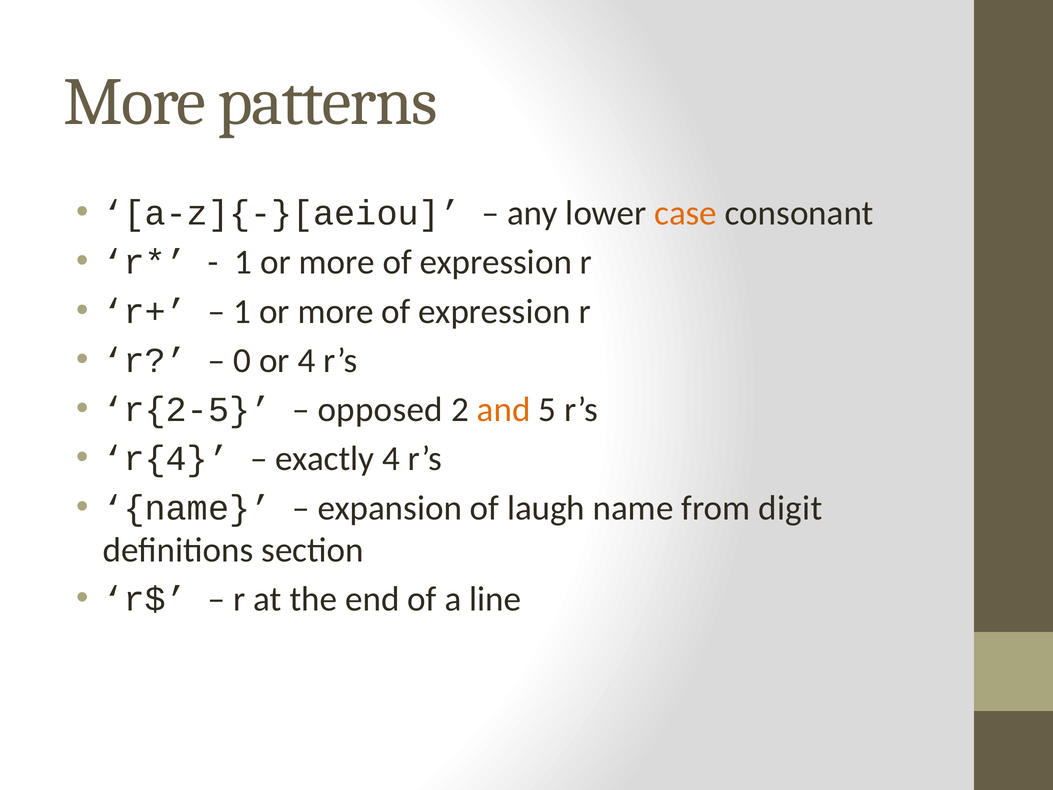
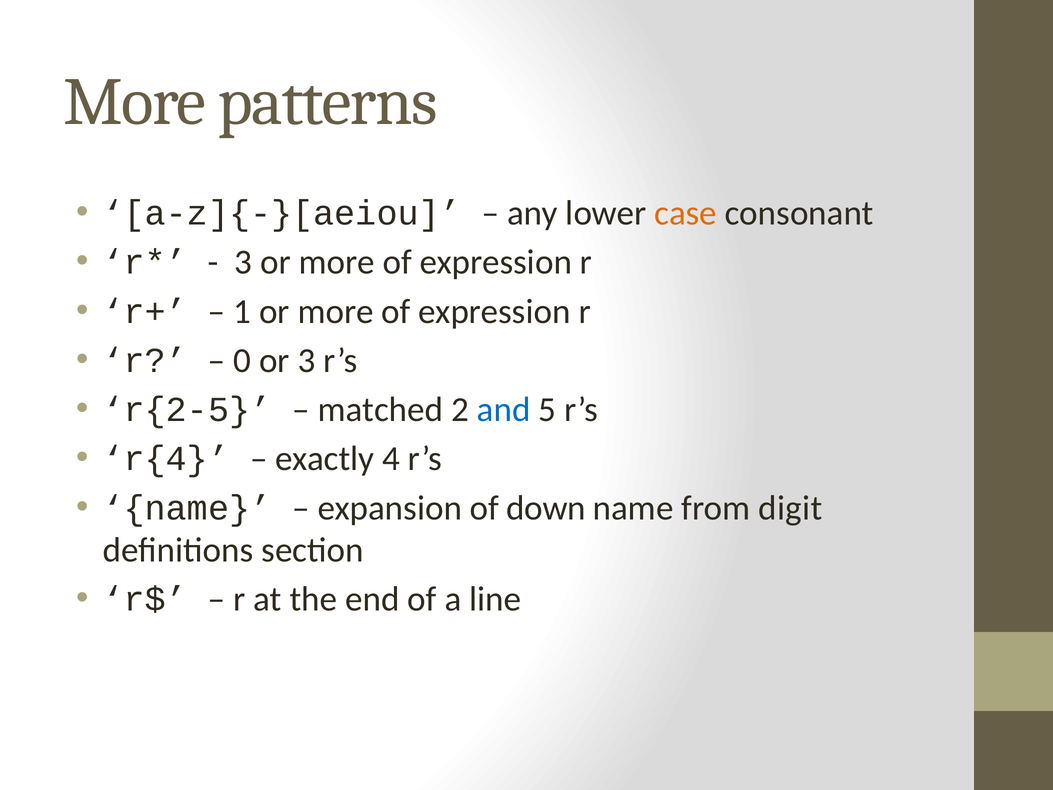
1 at (243, 262): 1 -> 3
or 4: 4 -> 3
opposed: opposed -> matched
and colour: orange -> blue
laugh: laugh -> down
